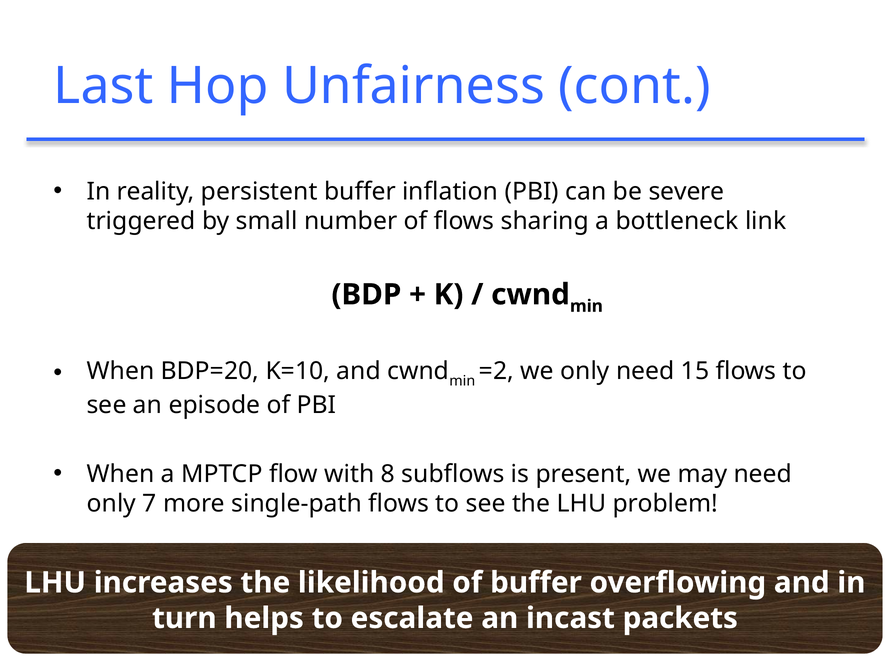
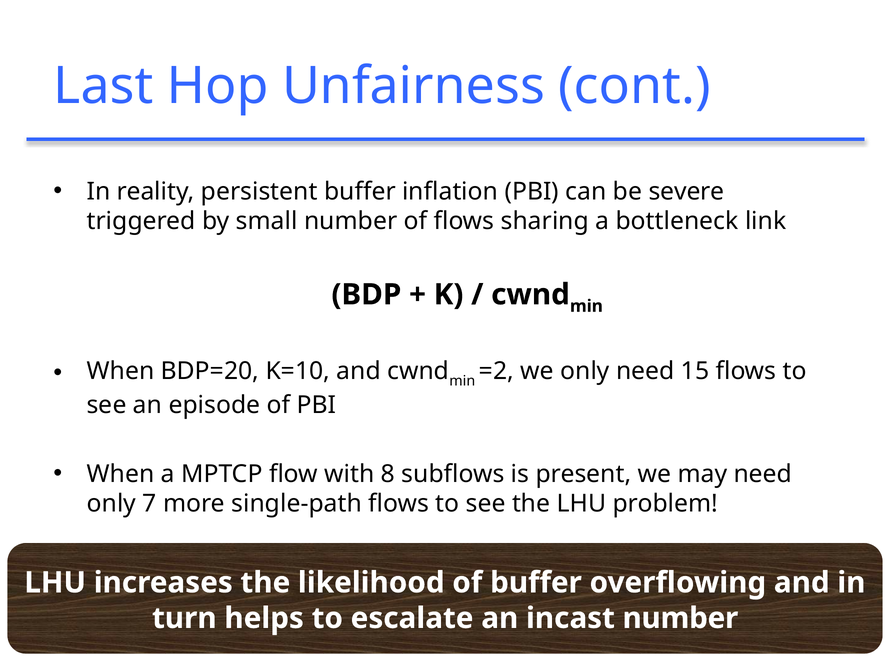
incast packets: packets -> number
